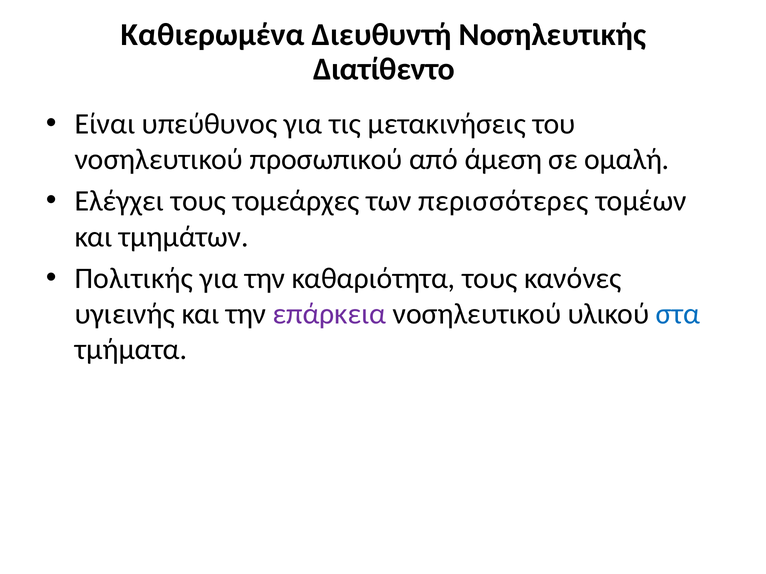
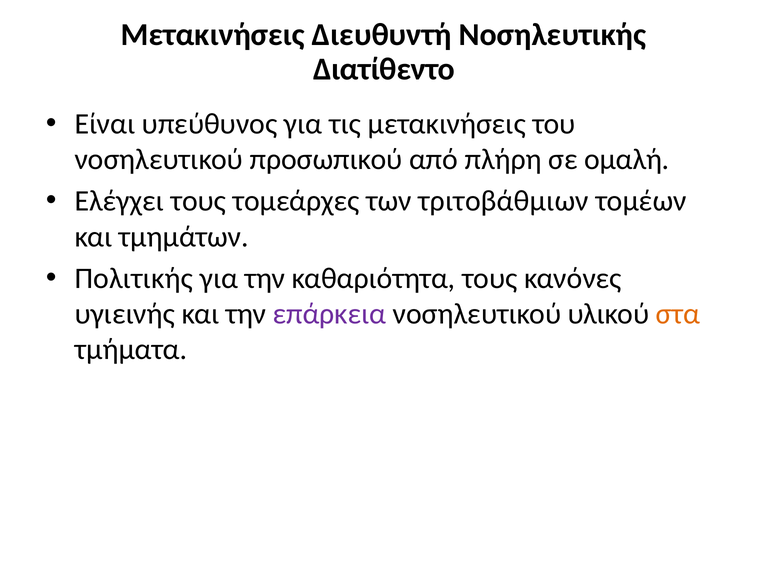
Καθιερωμένα at (213, 35): Καθιερωμένα -> Μετακινήσεις
άμεση: άμεση -> πλήρη
περισσότερες: περισσότερες -> τριτοβάθμιων
στα colour: blue -> orange
